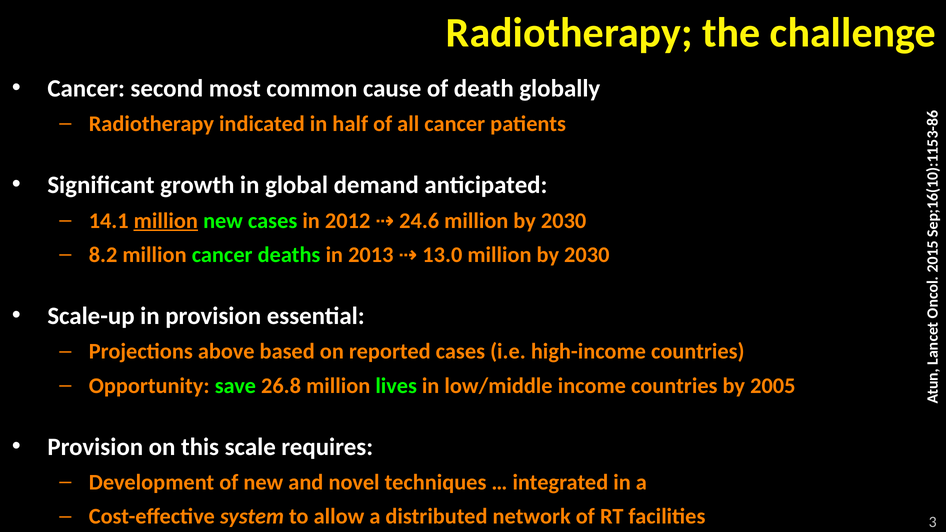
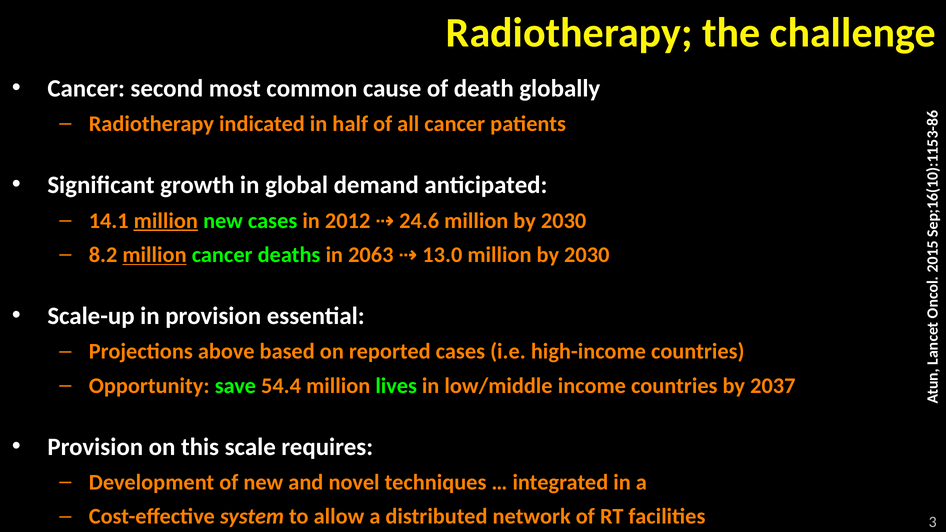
million at (155, 255) underline: none -> present
2013: 2013 -> 2063
26.8: 26.8 -> 54.4
2005: 2005 -> 2037
